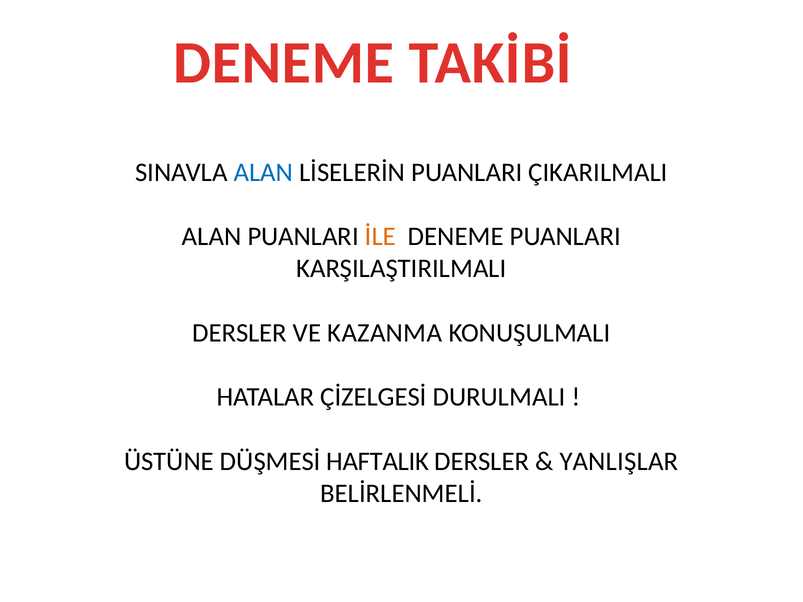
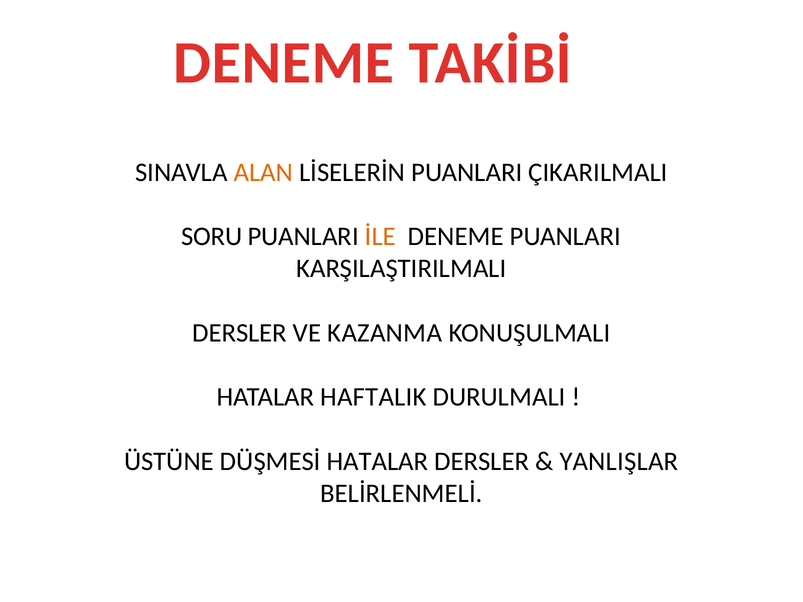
ALAN at (263, 172) colour: blue -> orange
ALAN at (212, 237): ALAN -> SORU
ÇİZELGESİ: ÇİZELGESİ -> HAFTALIK
DÜŞMESİ HAFTALIK: HAFTALIK -> HATALAR
